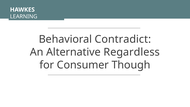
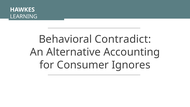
Regardless: Regardless -> Accounting
Though: Though -> Ignores
